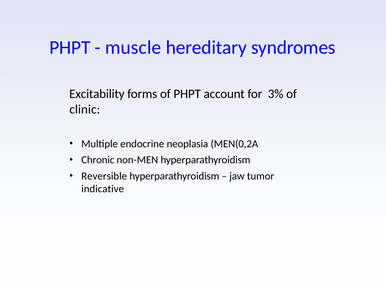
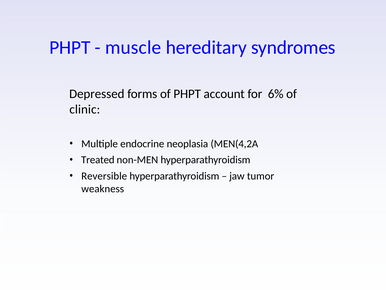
Excitability: Excitability -> Depressed
3%: 3% -> 6%
MEN(0,2A: MEN(0,2A -> MEN(4,2A
Chronic: Chronic -> Treated
indicative: indicative -> weakness
